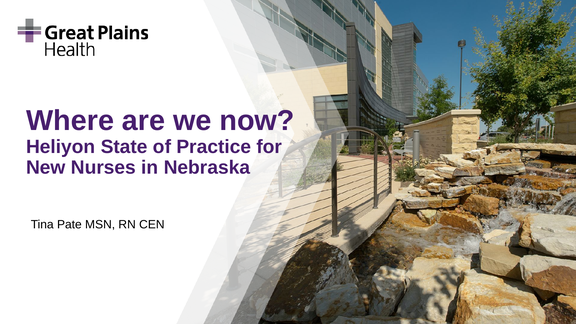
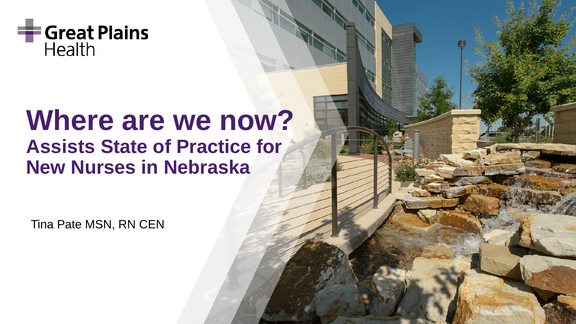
Heliyon: Heliyon -> Assists
